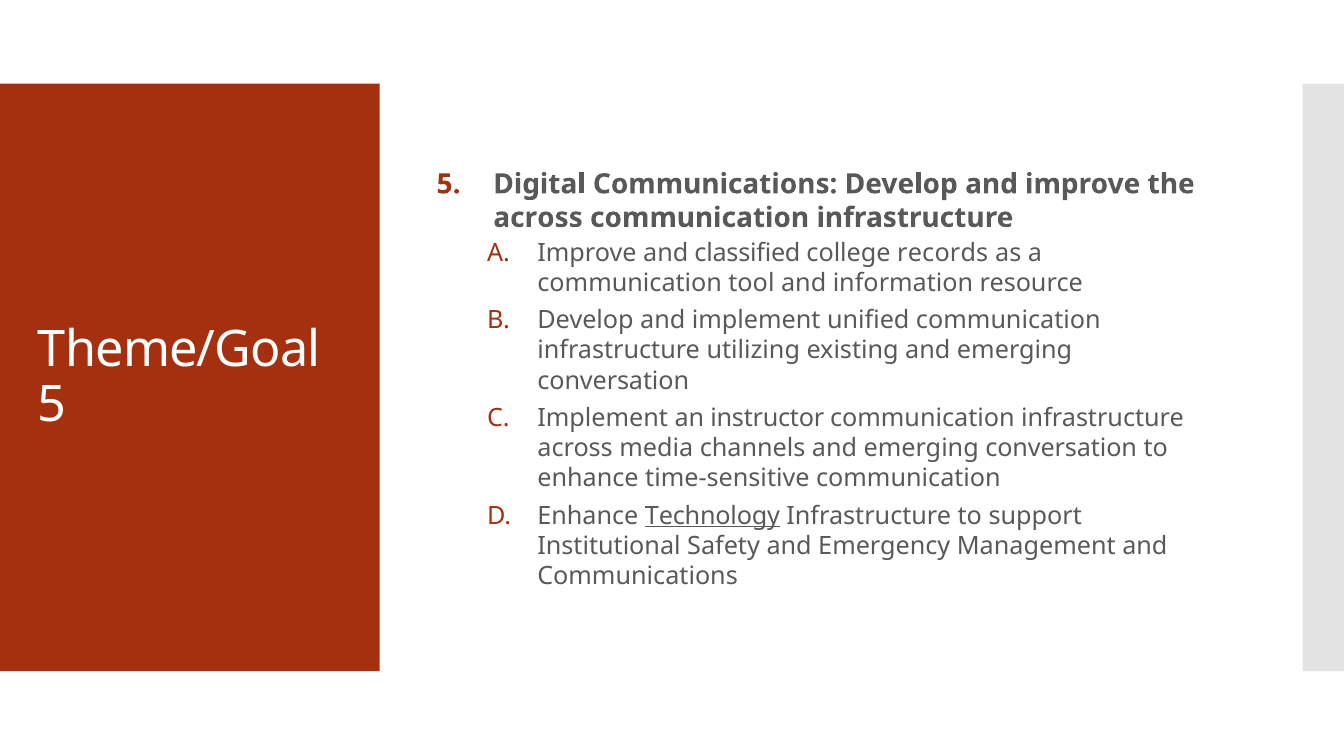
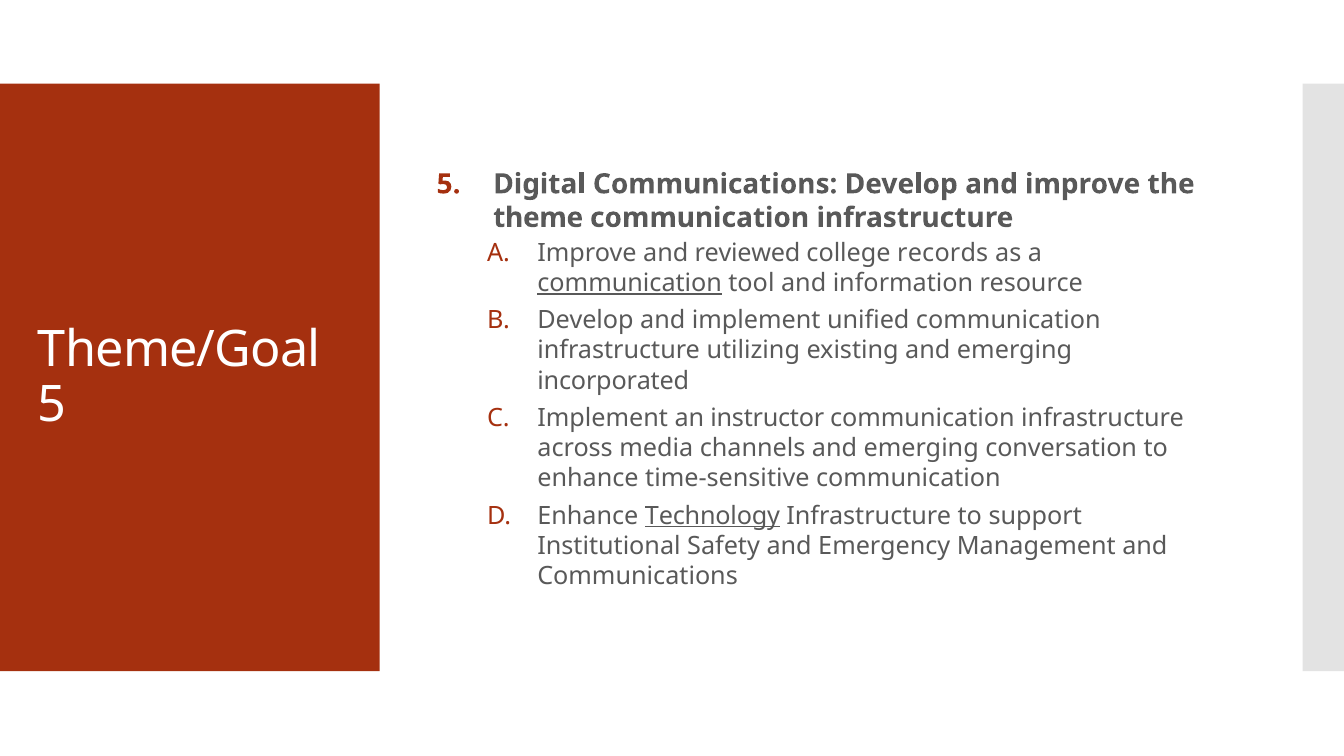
across at (538, 218): across -> theme
classified: classified -> reviewed
communication at (630, 283) underline: none -> present
conversation at (613, 381): conversation -> incorporated
